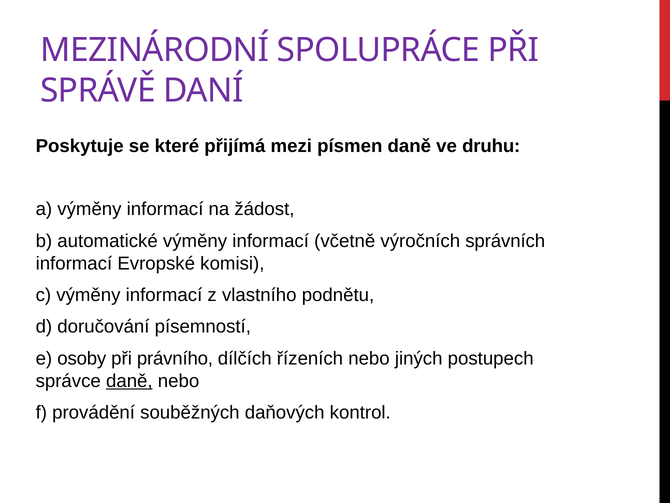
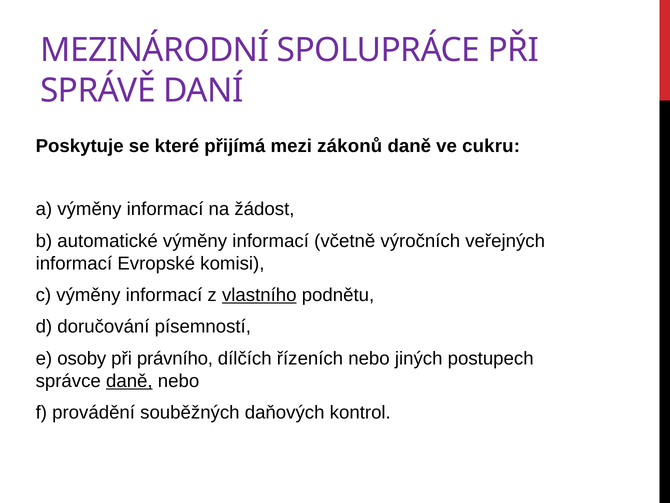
písmen: písmen -> zákonů
druhu: druhu -> cukru
správních: správních -> veřejných
vlastního underline: none -> present
